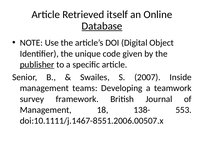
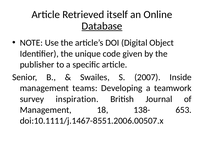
publisher underline: present -> none
framework: framework -> inspiration
553: 553 -> 653
